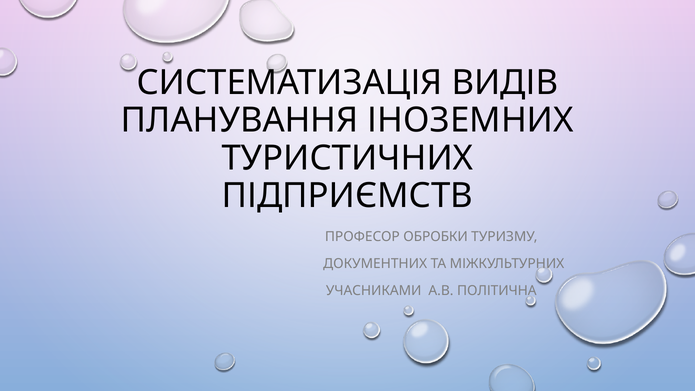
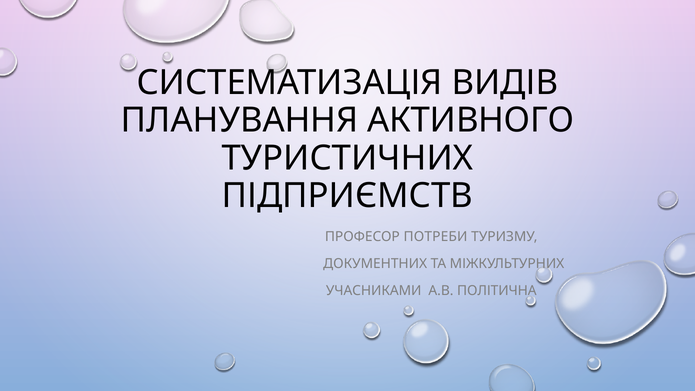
ІНОЗЕМНИХ: ІНОЗЕМНИХ -> АКТИВНОГО
ОБРОБКИ: ОБРОБКИ -> ПОТРЕБИ
